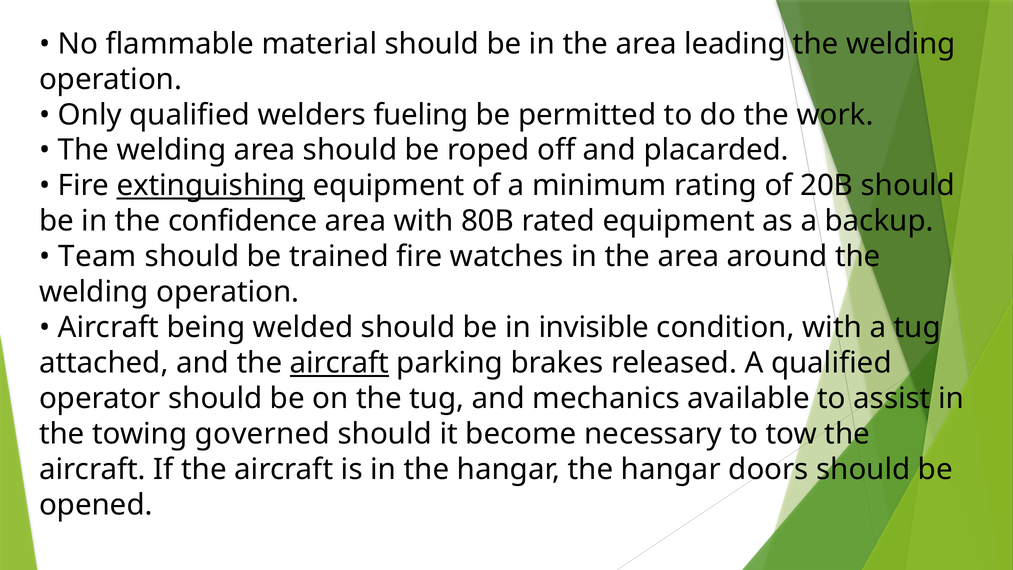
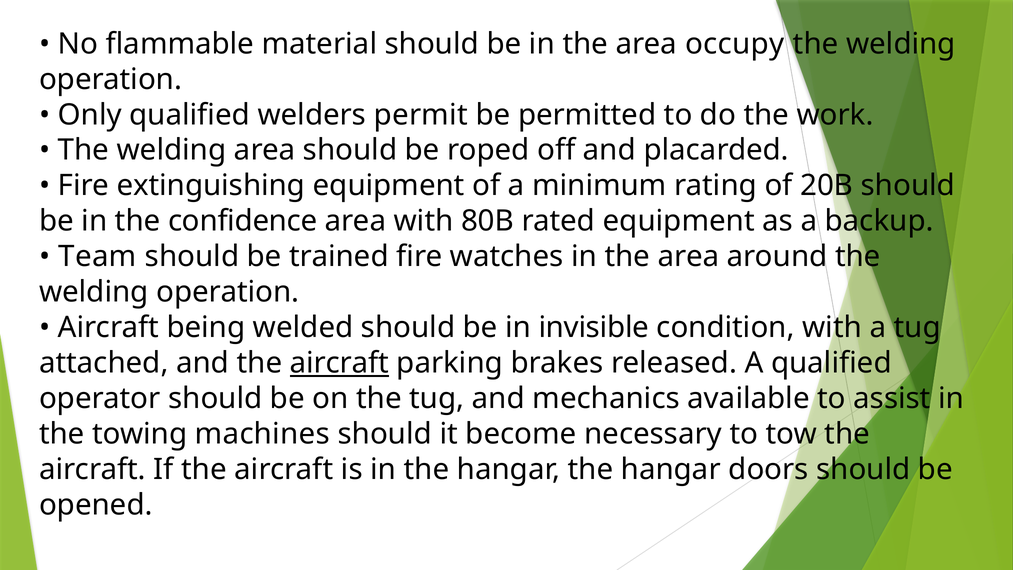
leading: leading -> occupy
fueling: fueling -> permit
extinguishing underline: present -> none
governed: governed -> machines
